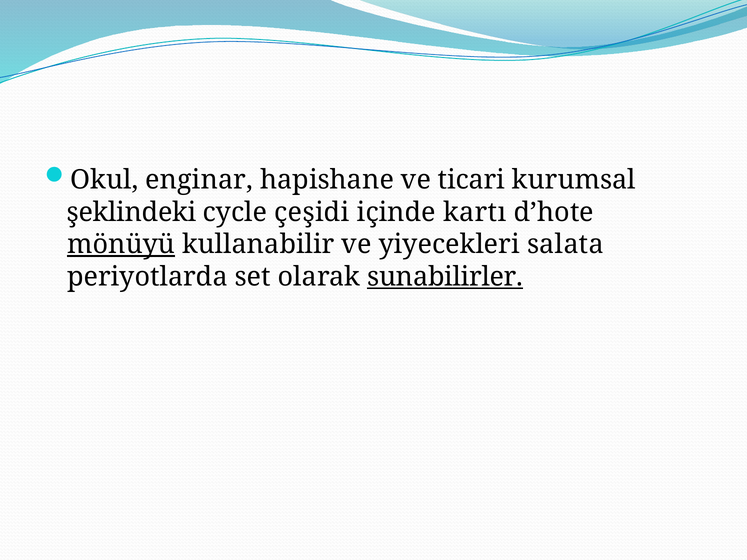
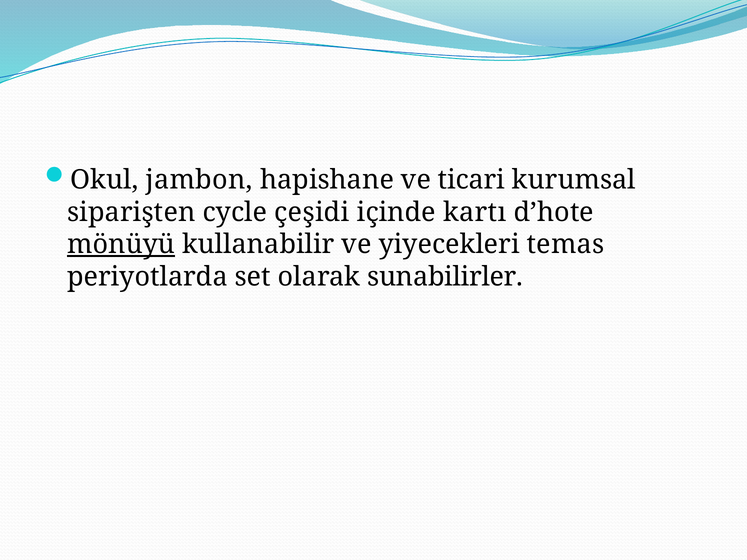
enginar: enginar -> jambon
şeklindeki: şeklindeki -> siparişten
salata: salata -> temas
sunabilirler underline: present -> none
